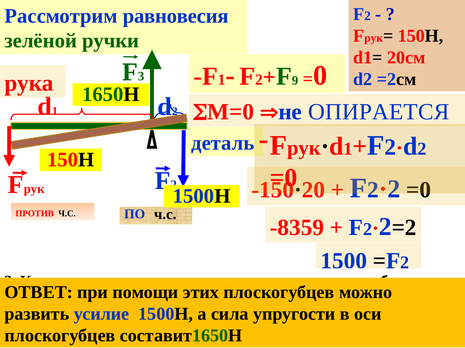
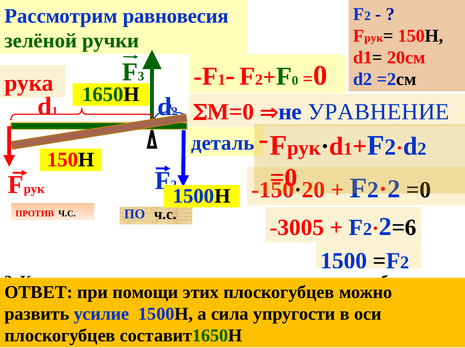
9 at (295, 81): 9 -> 0
ОПИРАЕТСЯ: ОПИРАЕТСЯ -> УРАВНЕНИЕ
-8359: -8359 -> -3005
=2: =2 -> =6
